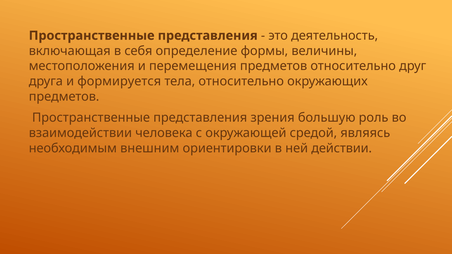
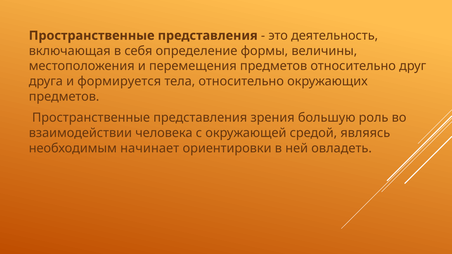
внешним: внешним -> начинает
действии: действии -> овладеть
